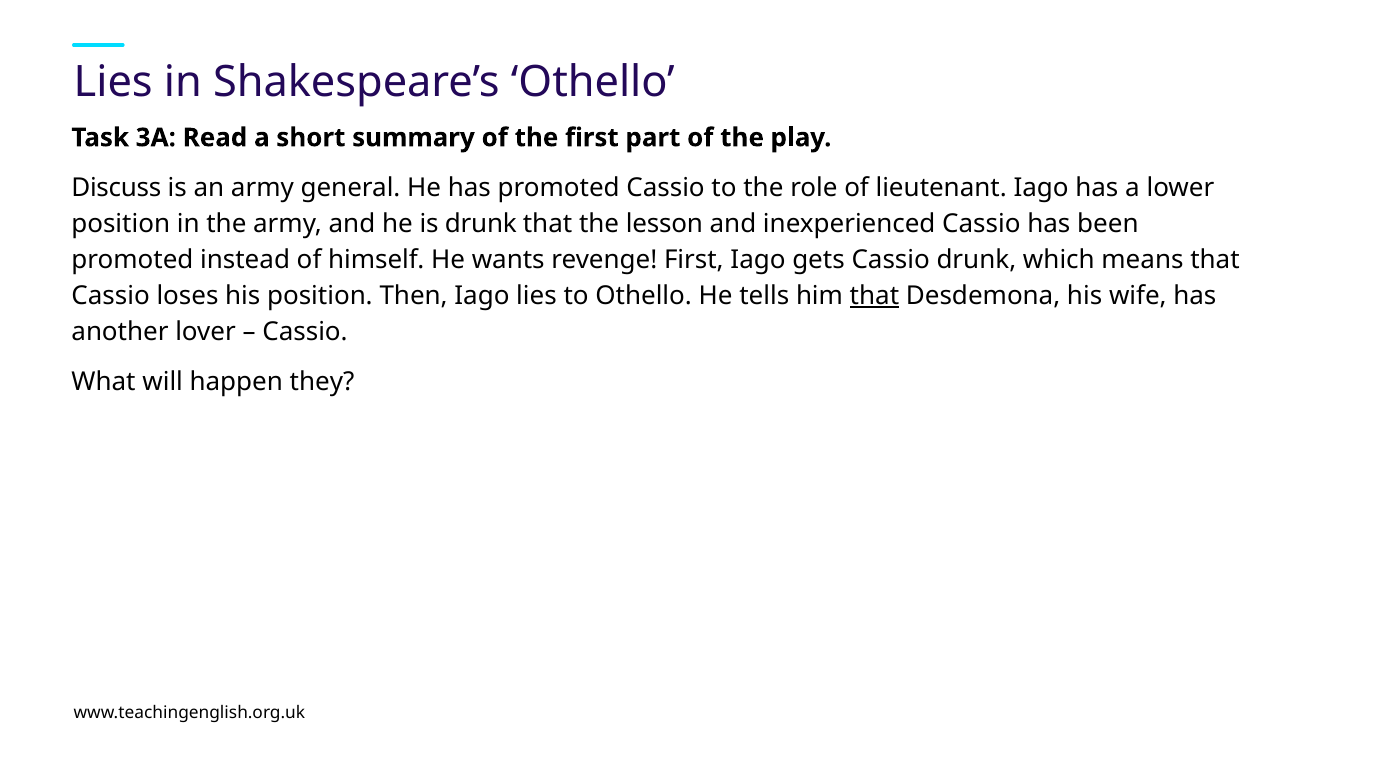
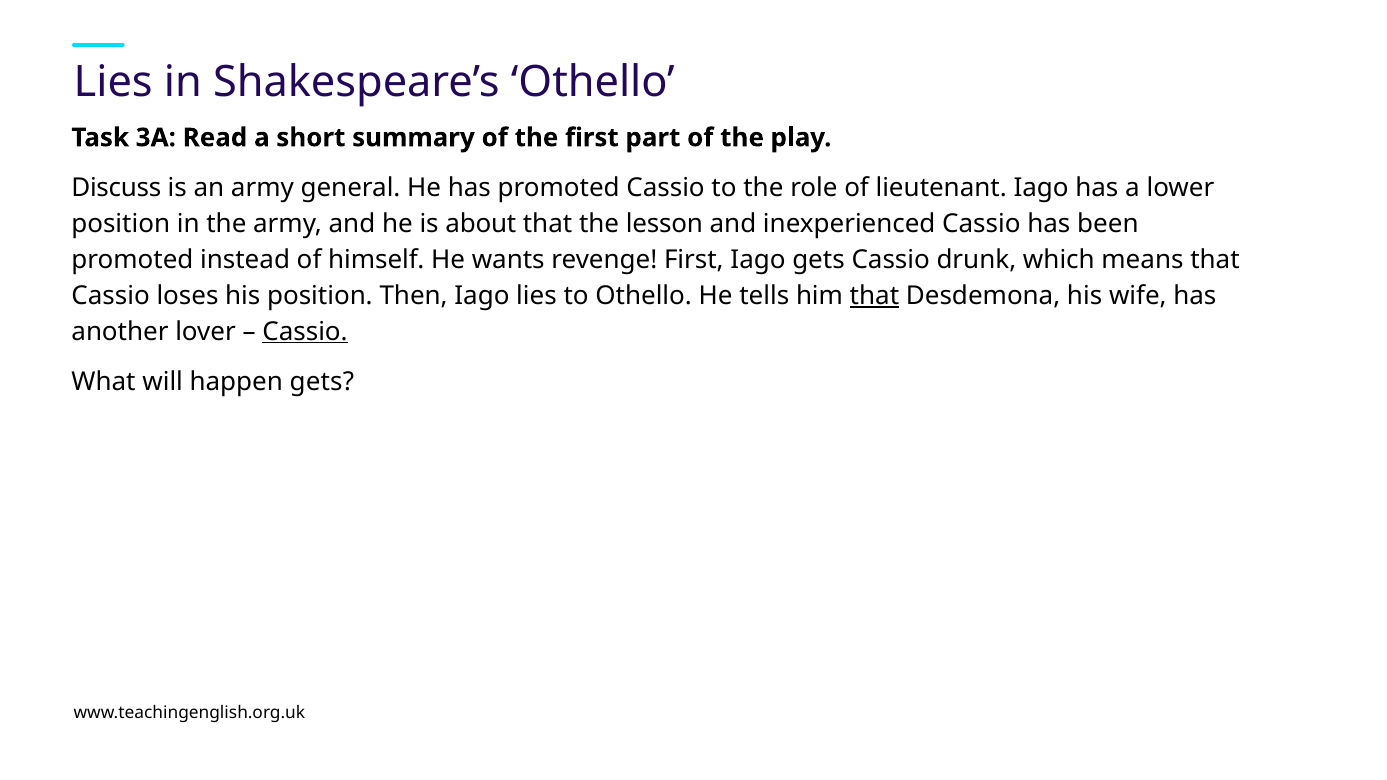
is drunk: drunk -> about
Cassio at (305, 332) underline: none -> present
happen they: they -> gets
